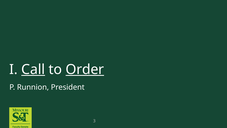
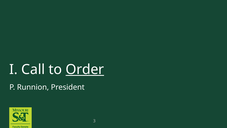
Call underline: present -> none
